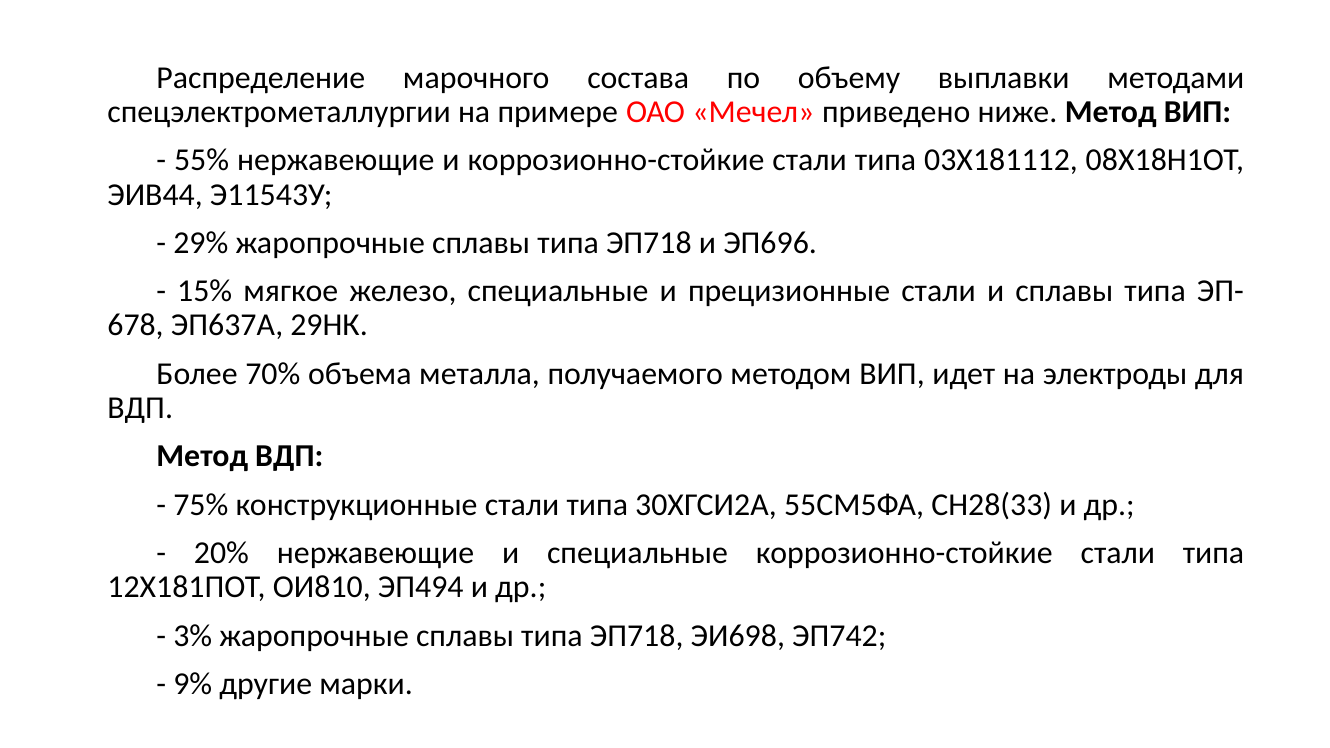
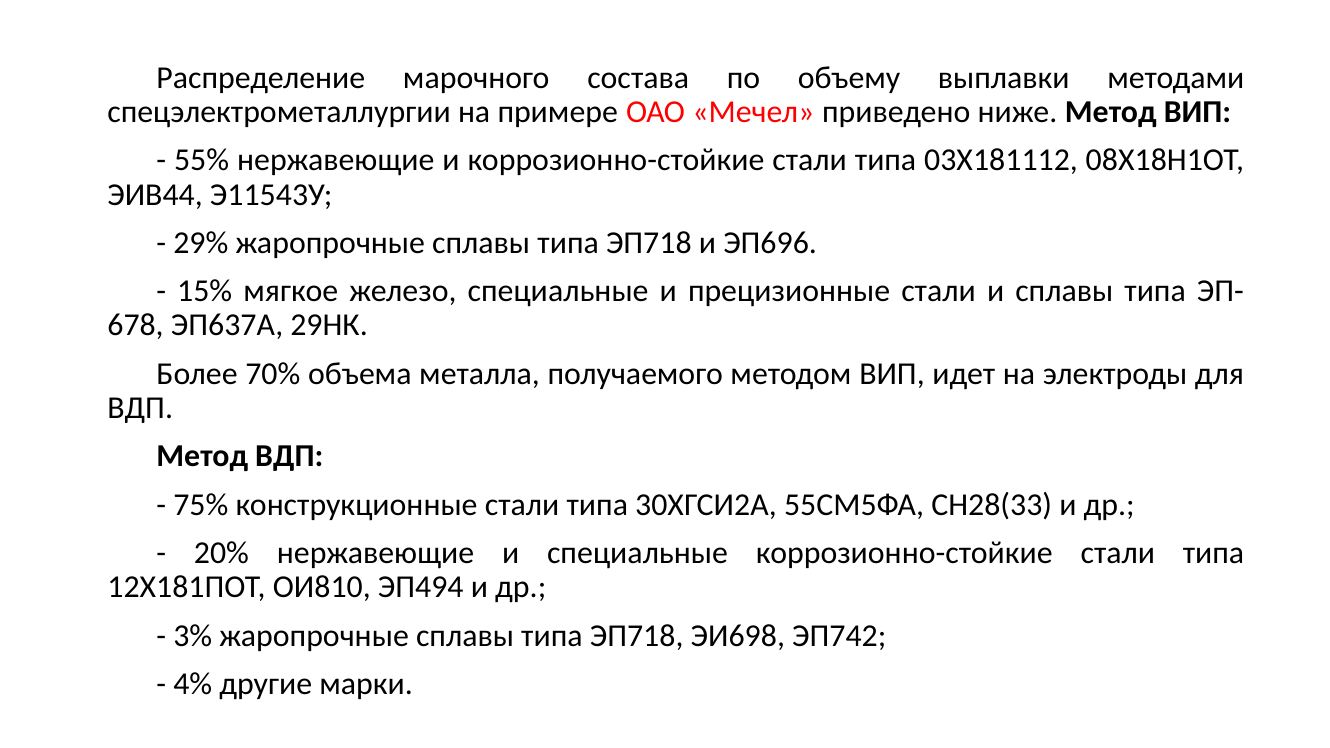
9%: 9% -> 4%
